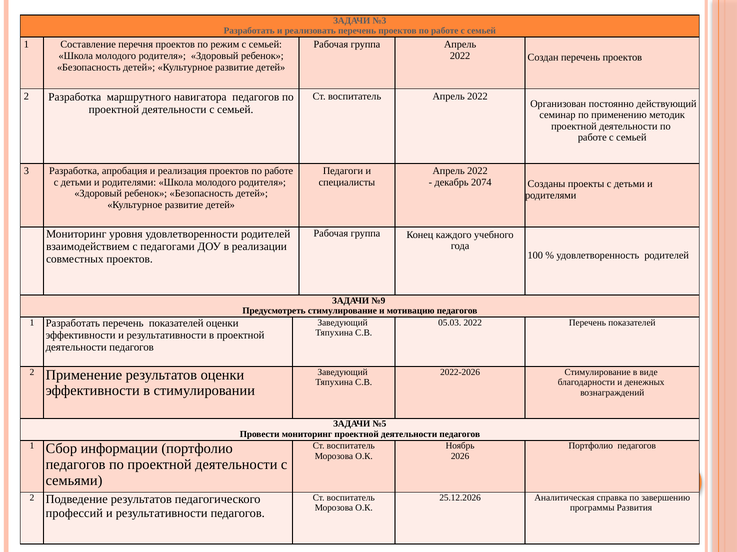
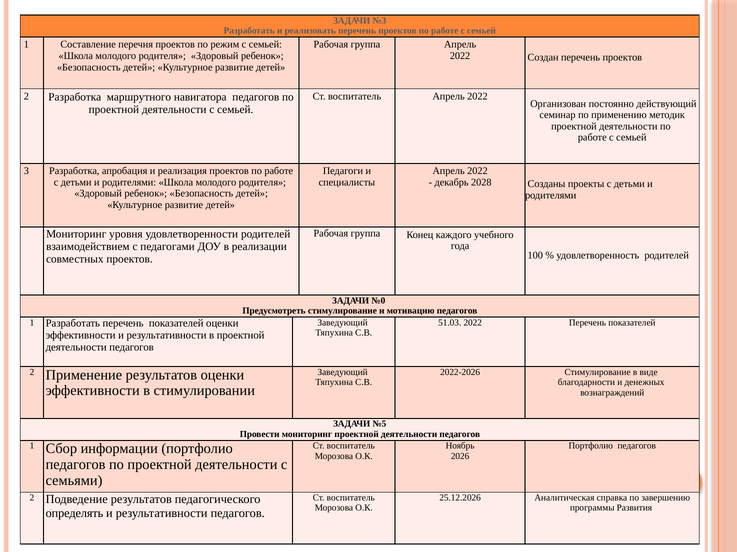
2074: 2074 -> 2028
№9: №9 -> №0
05.03: 05.03 -> 51.03
профессий: профессий -> определять
